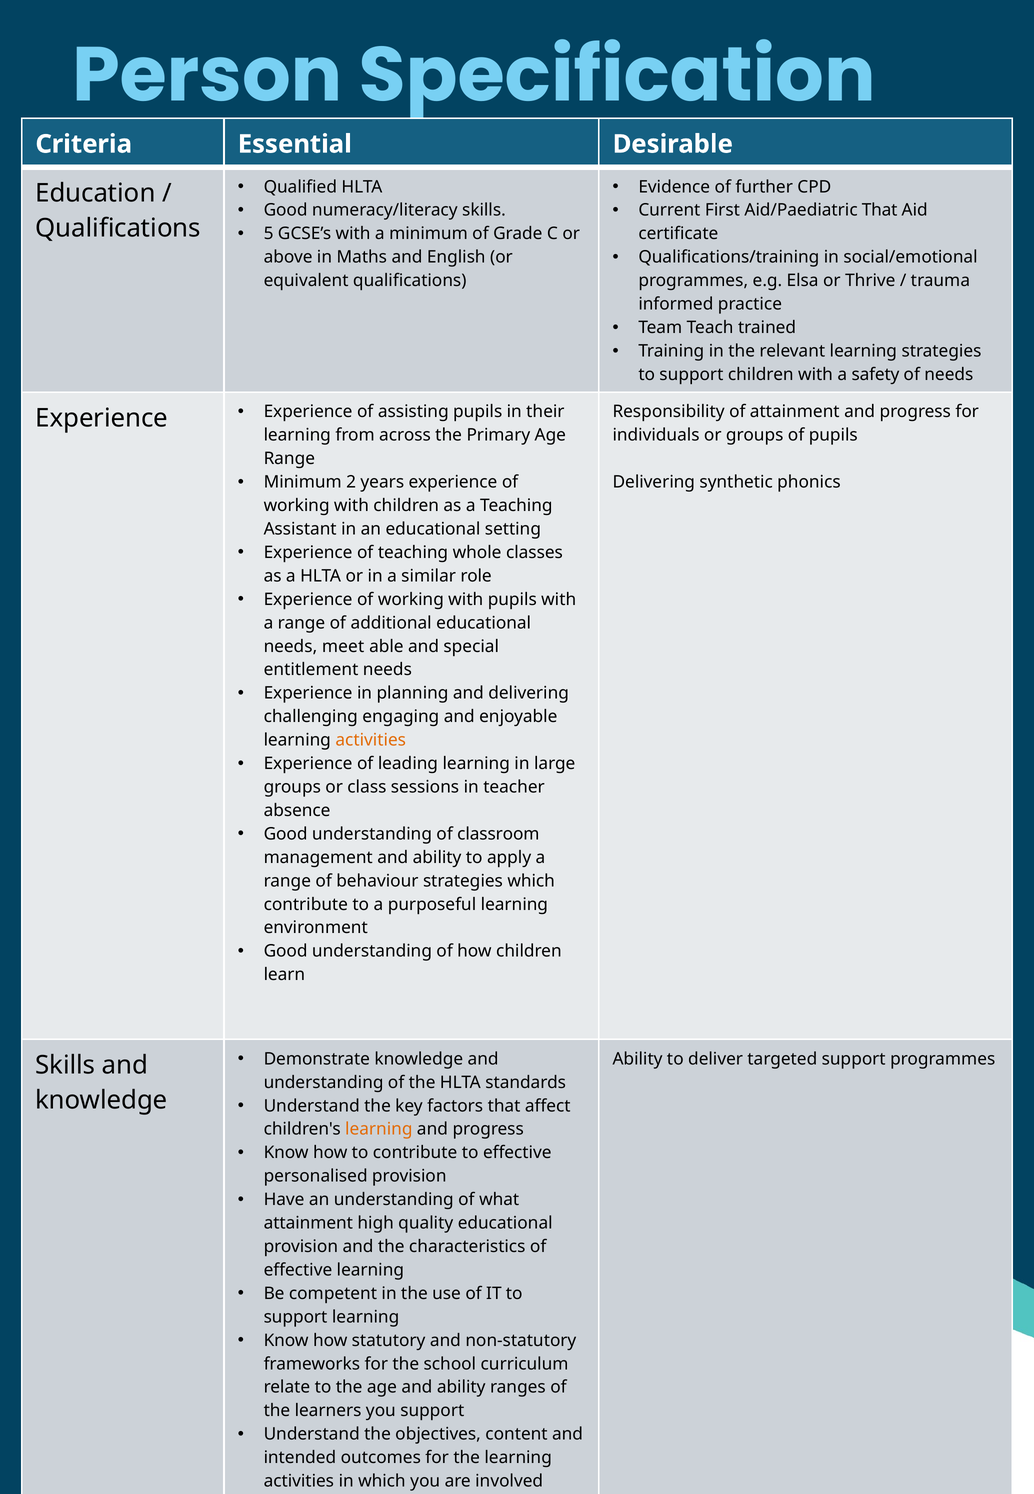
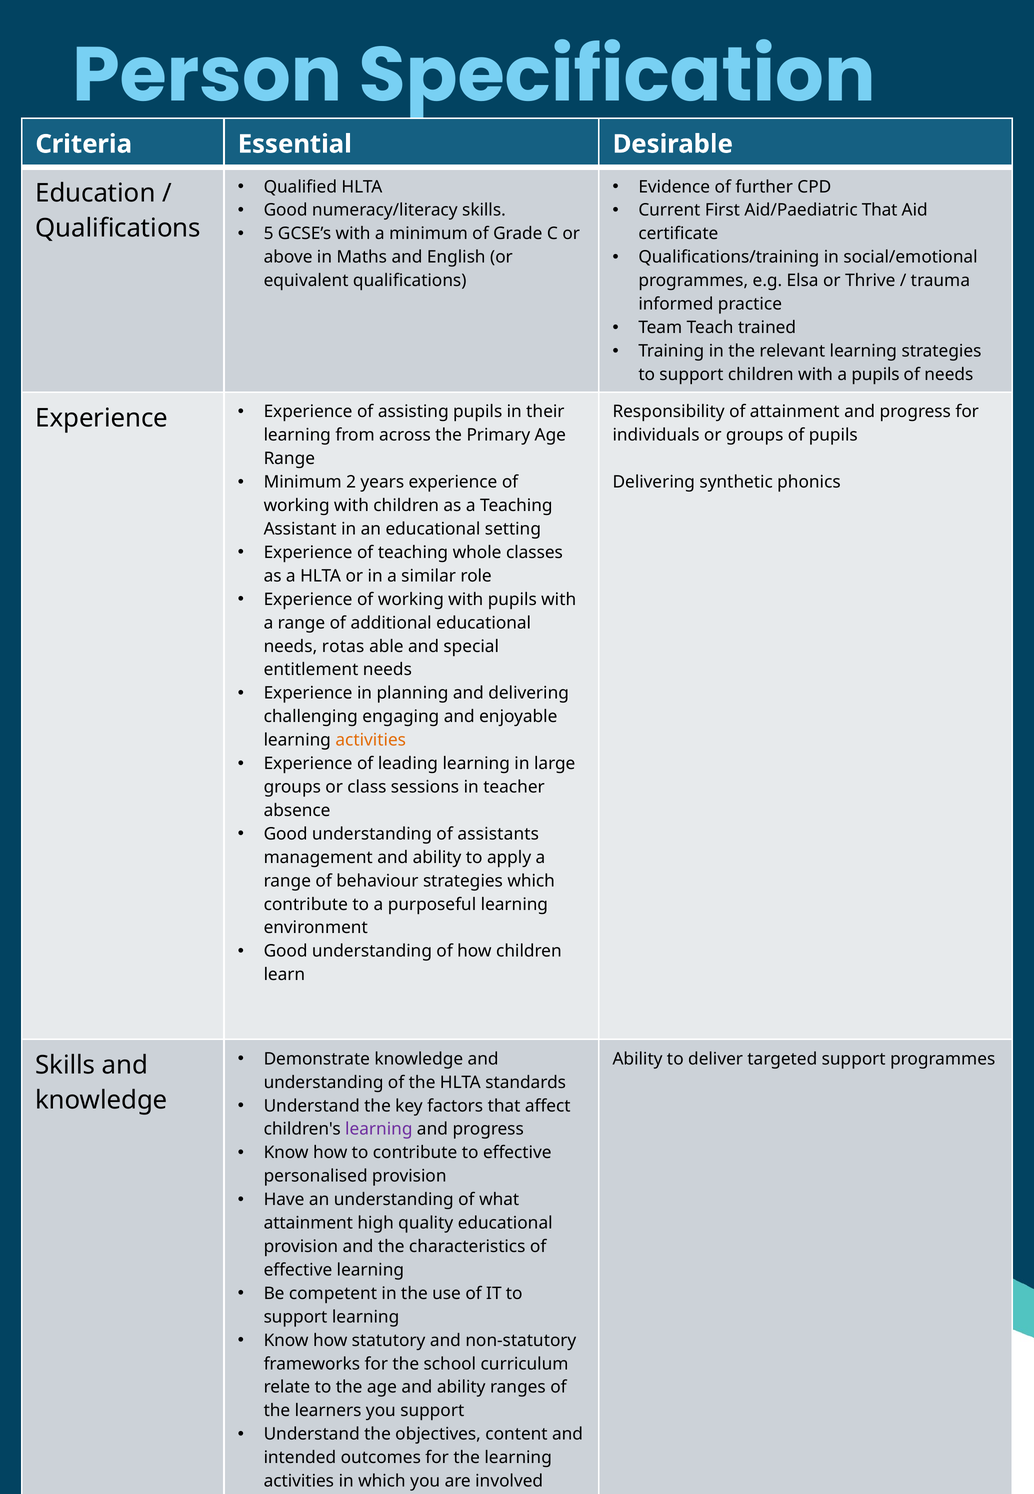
a safety: safety -> pupils
meet: meet -> rotas
classroom: classroom -> assistants
learning at (379, 1129) colour: orange -> purple
